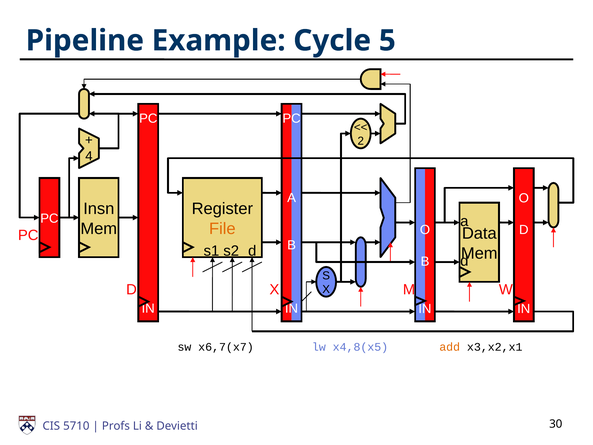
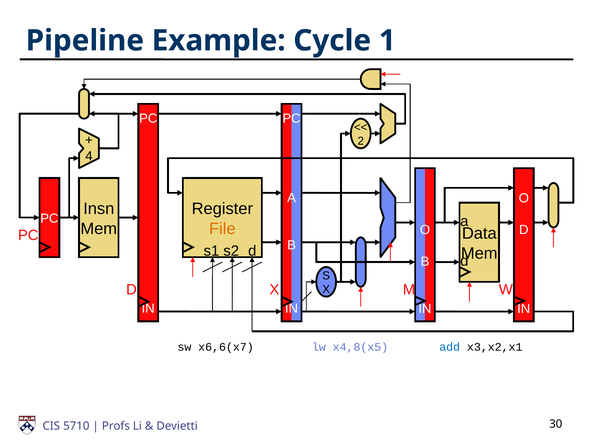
5: 5 -> 1
x6,7(x7: x6,7(x7 -> x6,6(x7
add colour: orange -> blue
